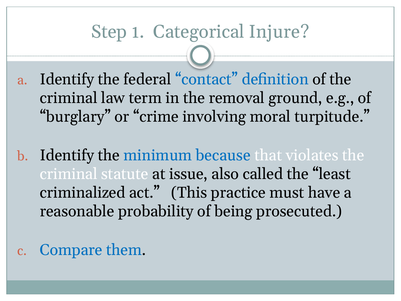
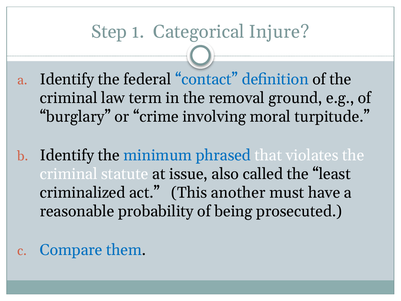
because: because -> phrased
practice: practice -> another
